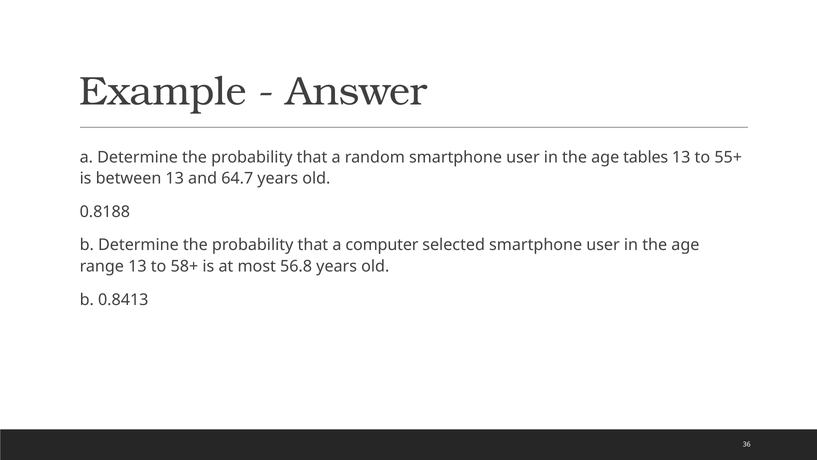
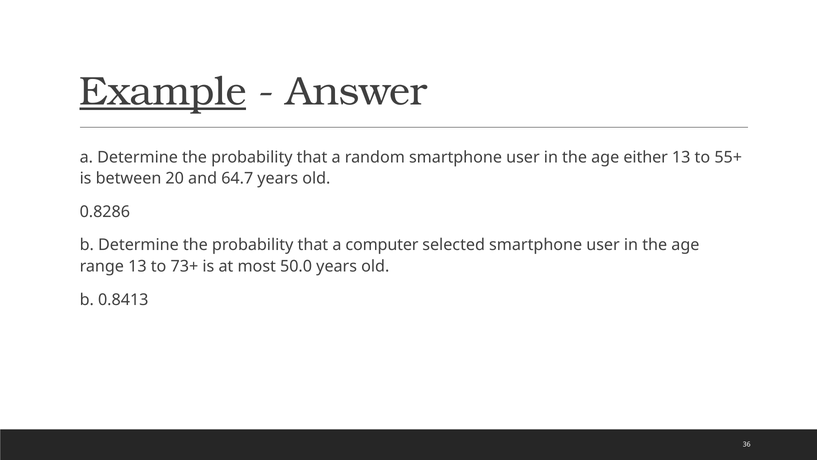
Example underline: none -> present
tables: tables -> either
between 13: 13 -> 20
0.8188: 0.8188 -> 0.8286
58+: 58+ -> 73+
56.8: 56.8 -> 50.0
